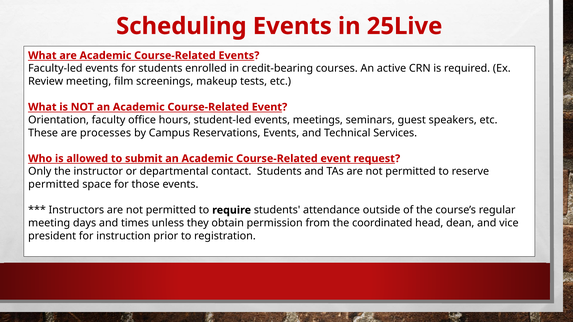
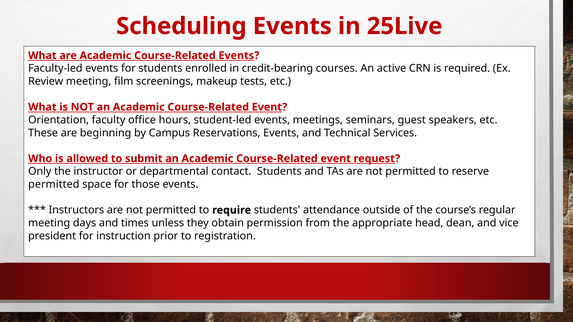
processes: processes -> beginning
coordinated: coordinated -> appropriate
